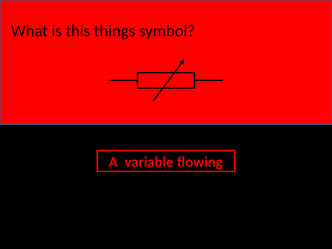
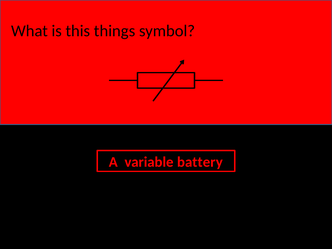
flowing: flowing -> battery
